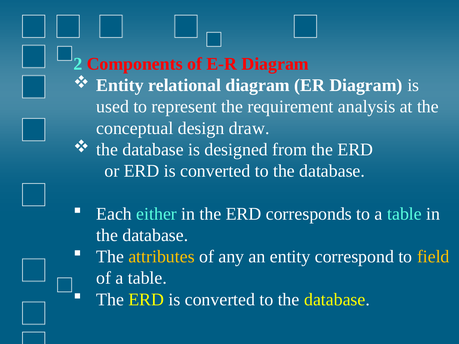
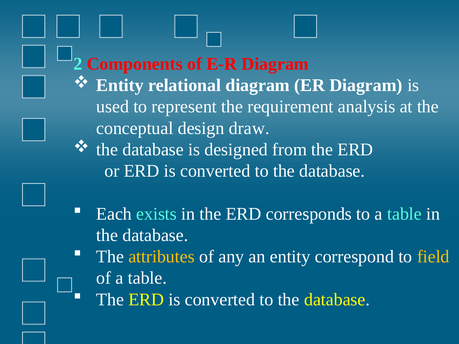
either: either -> exists
